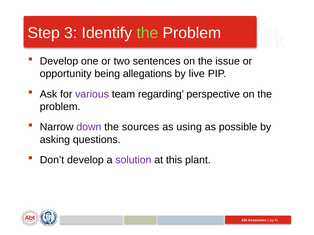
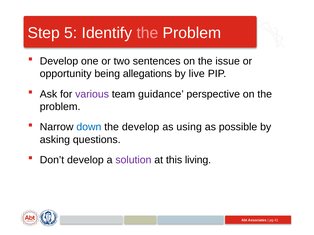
3: 3 -> 5
the at (147, 33) colour: light green -> pink
regarding: regarding -> guidance
down colour: purple -> blue
the sources: sources -> develop
plant: plant -> living
